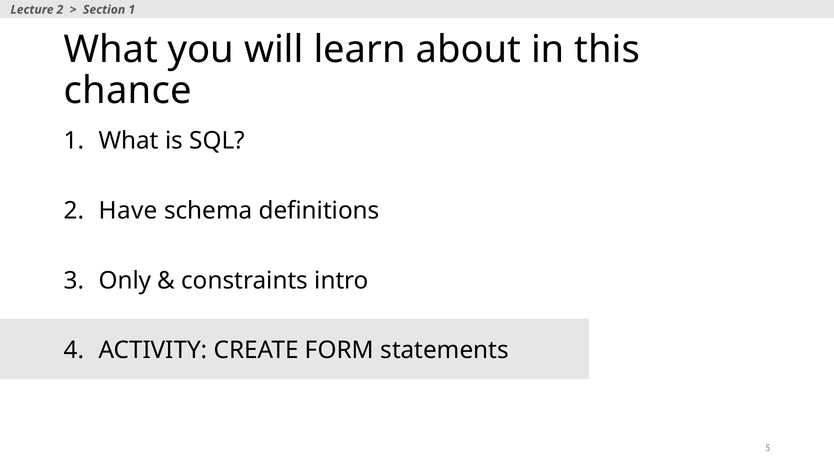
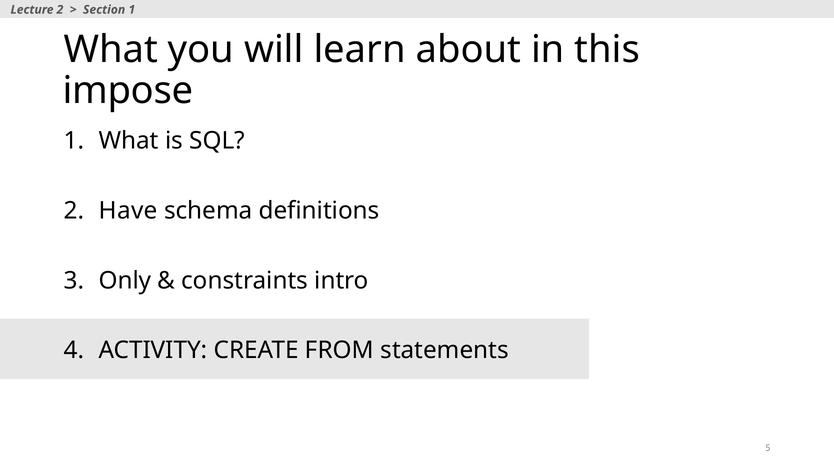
chance: chance -> impose
FORM: FORM -> FROM
